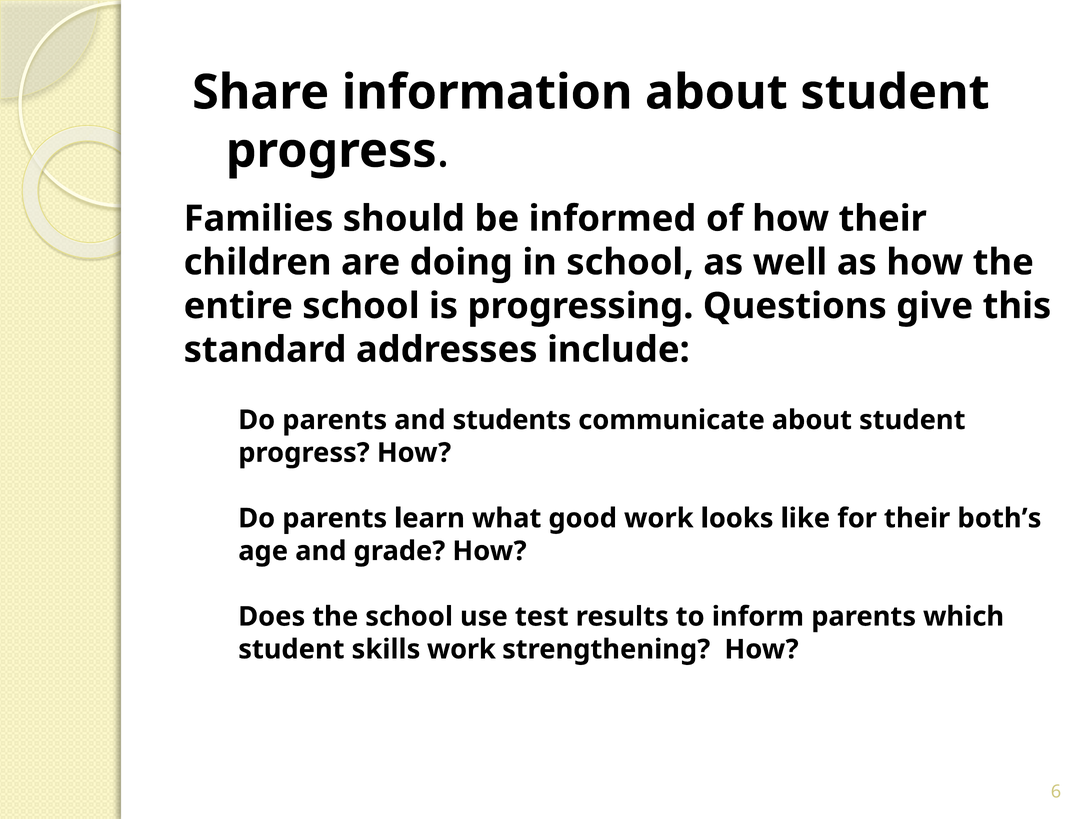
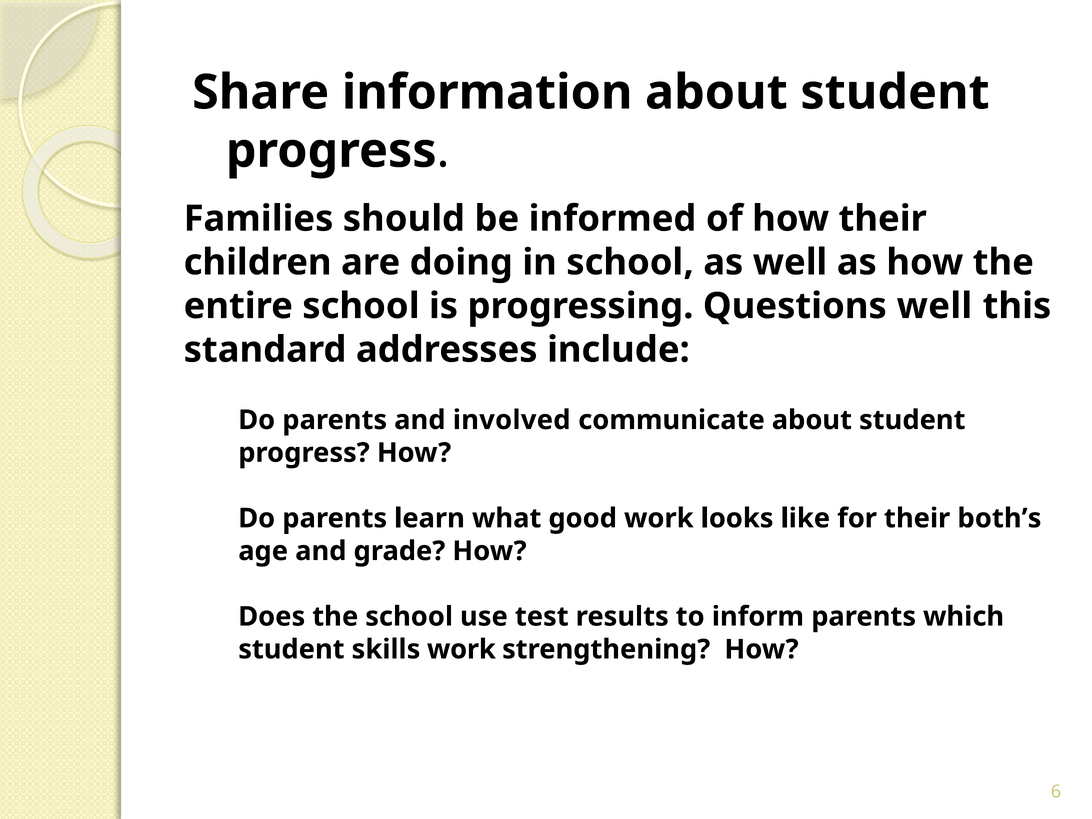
Questions give: give -> well
students: students -> involved
